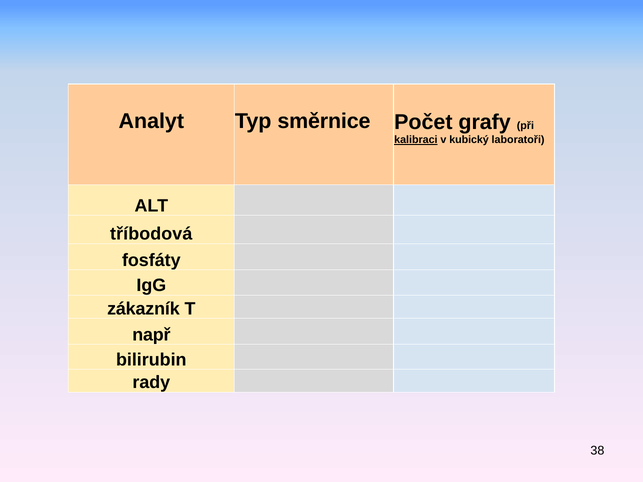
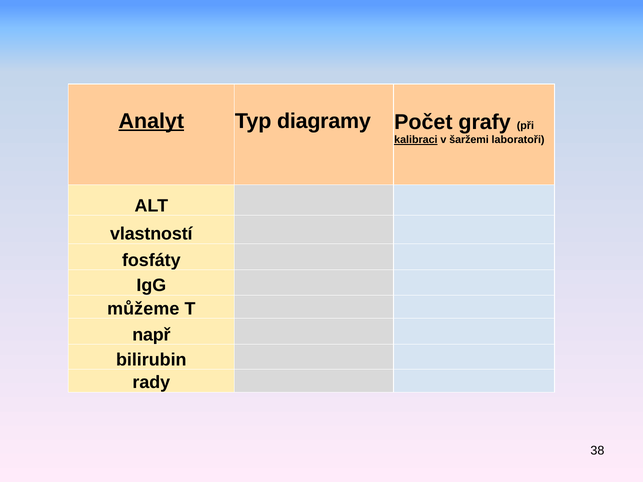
Analyt underline: none -> present
směrnice: směrnice -> diagramy
kubický: kubický -> šaržemi
tříbodová: tříbodová -> vlastností
zákazník: zákazník -> můžeme
